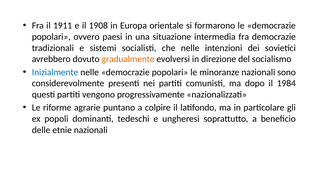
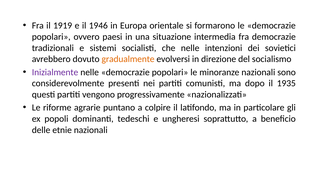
1911: 1911 -> 1919
1908: 1908 -> 1946
Inizialmente colour: blue -> purple
1984: 1984 -> 1935
